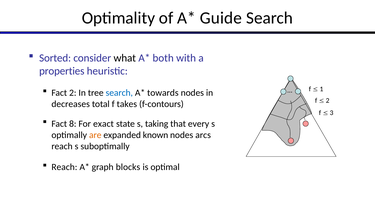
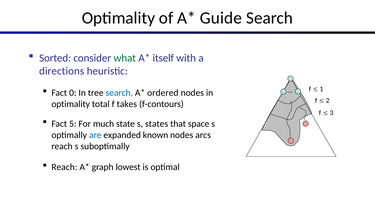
what colour: black -> green
both: both -> itself
properties: properties -> directions
Fact 2: 2 -> 0
towards: towards -> ordered
decreases at (71, 104): decreases -> optimality
8: 8 -> 5
exact: exact -> much
taking: taking -> states
every: every -> space
are colour: orange -> blue
blocks: blocks -> lowest
